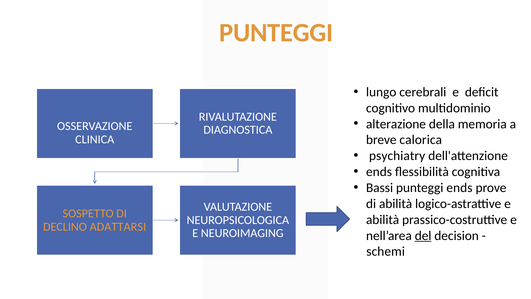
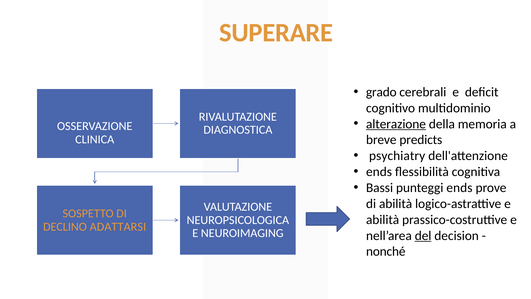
PUNTEGGI at (276, 33): PUNTEGGI -> SUPERARE
lungo: lungo -> grado
alterazione underline: none -> present
calorica: calorica -> predicts
schemi: schemi -> nonché
